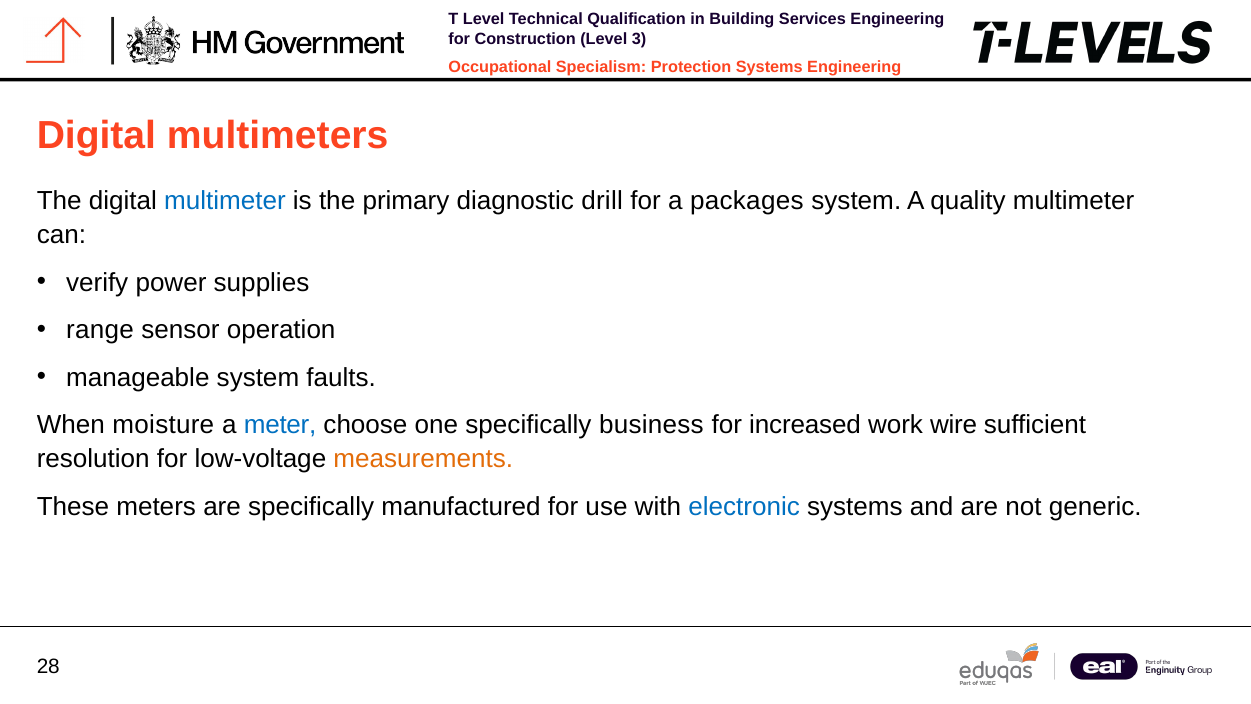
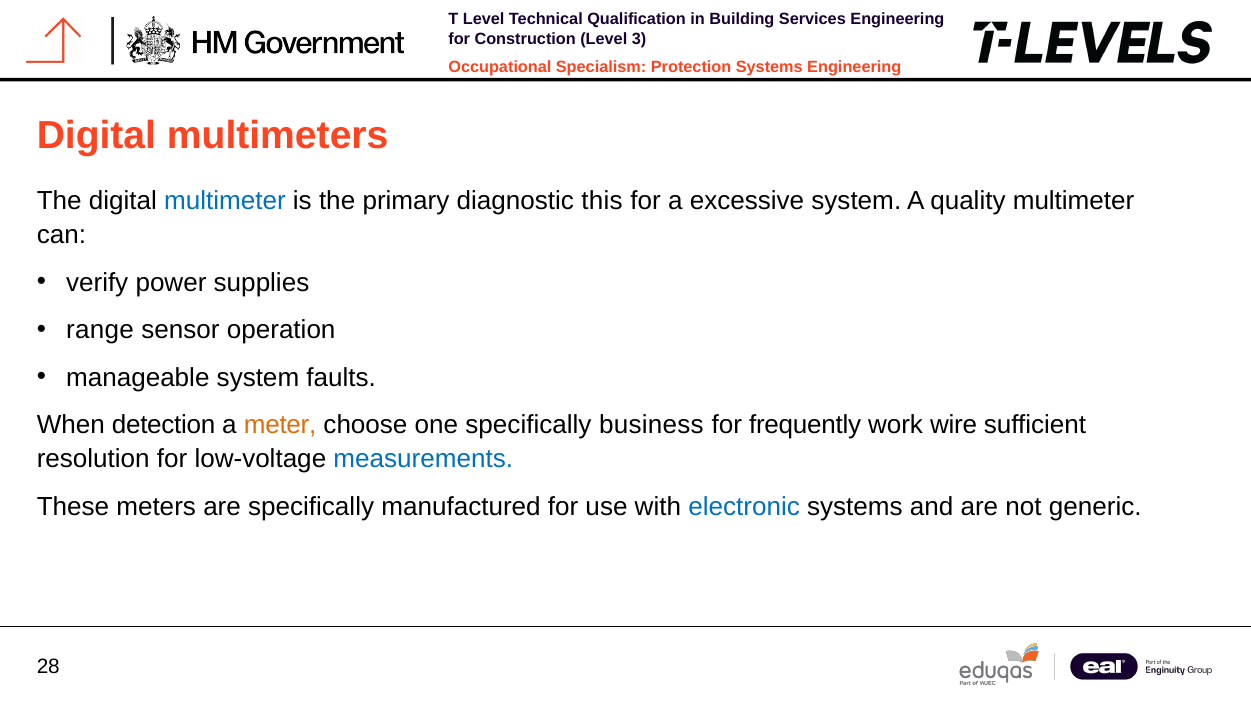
drill: drill -> this
packages: packages -> excessive
moisture: moisture -> detection
meter colour: blue -> orange
increased: increased -> frequently
measurements colour: orange -> blue
